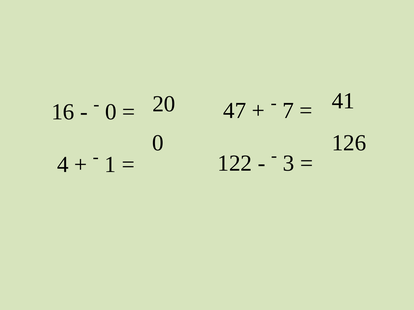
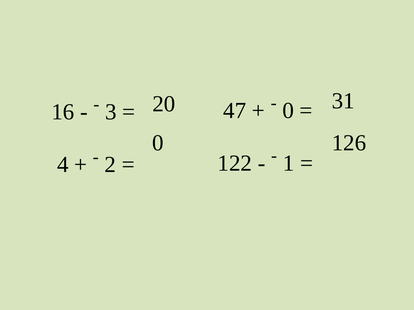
41: 41 -> 31
7 at (288, 111): 7 -> 0
0 at (111, 112): 0 -> 3
3: 3 -> 1
1: 1 -> 2
